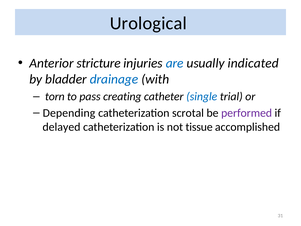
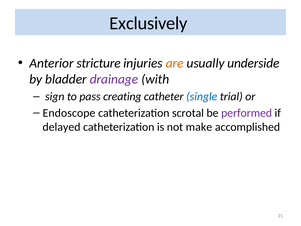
Urological: Urological -> Exclusively
are colour: blue -> orange
indicated: indicated -> underside
drainage colour: blue -> purple
torn: torn -> sign
Depending: Depending -> Endoscope
tissue: tissue -> make
